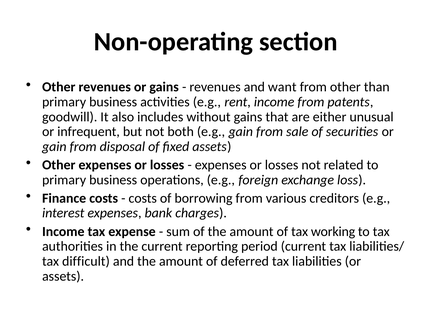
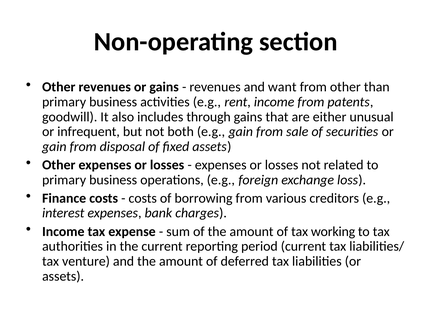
without: without -> through
difficult: difficult -> venture
